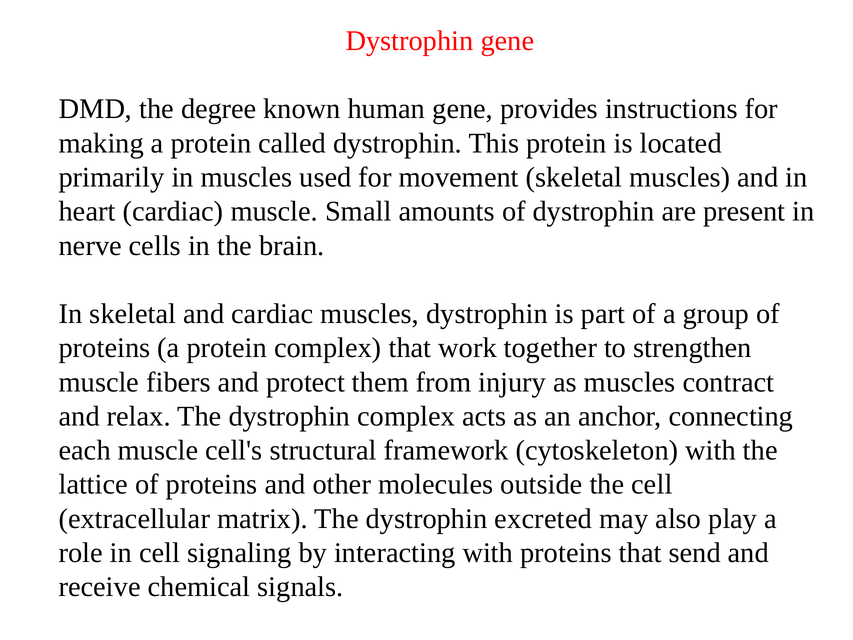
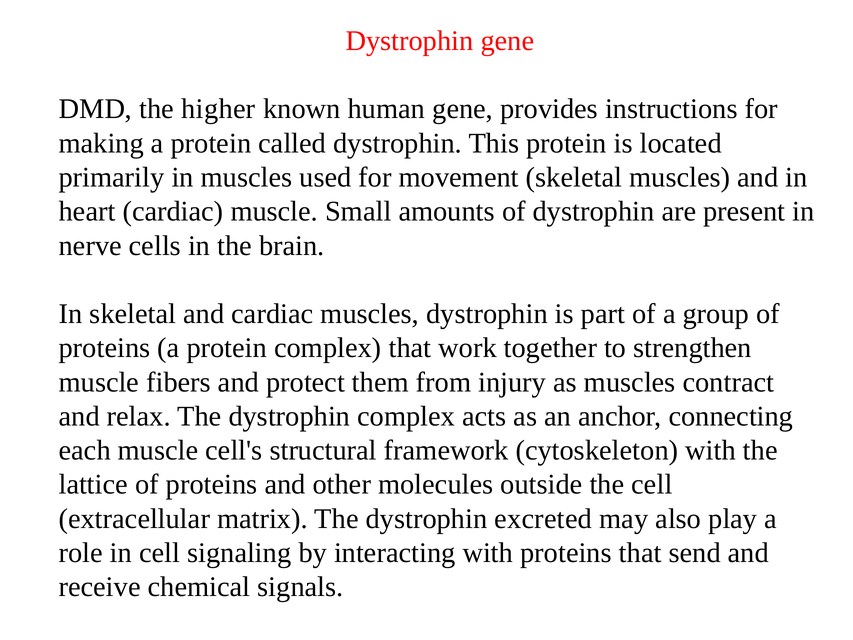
degree: degree -> higher
